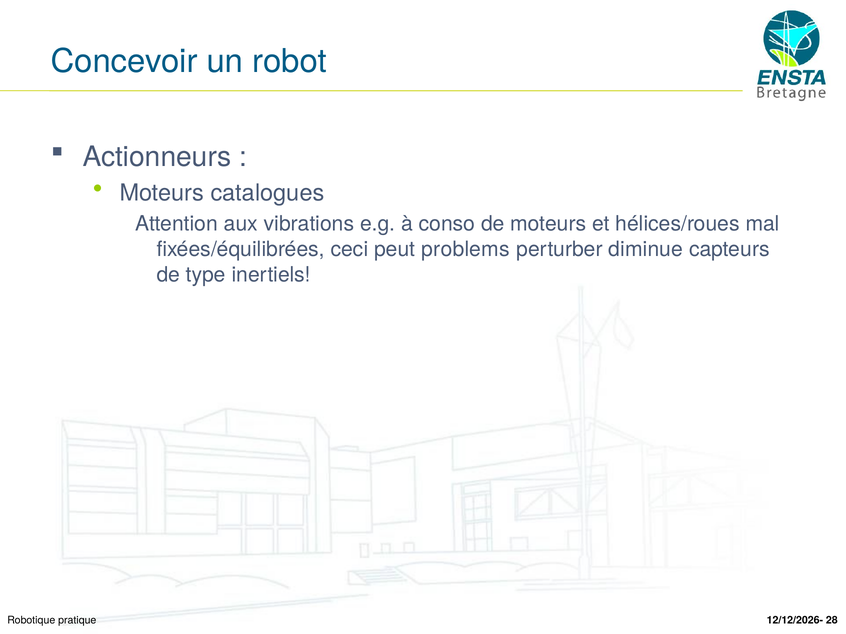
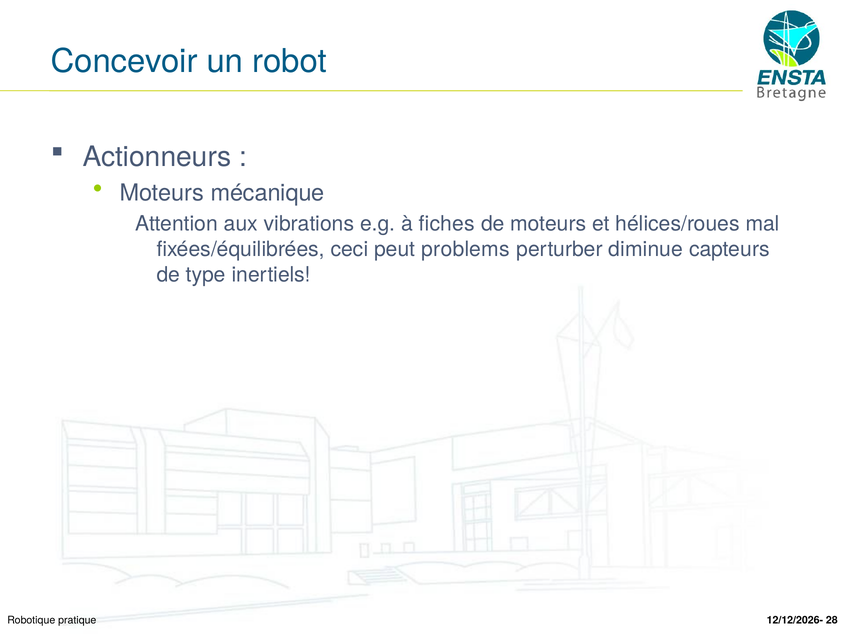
catalogues: catalogues -> mécanique
conso: conso -> fiches
